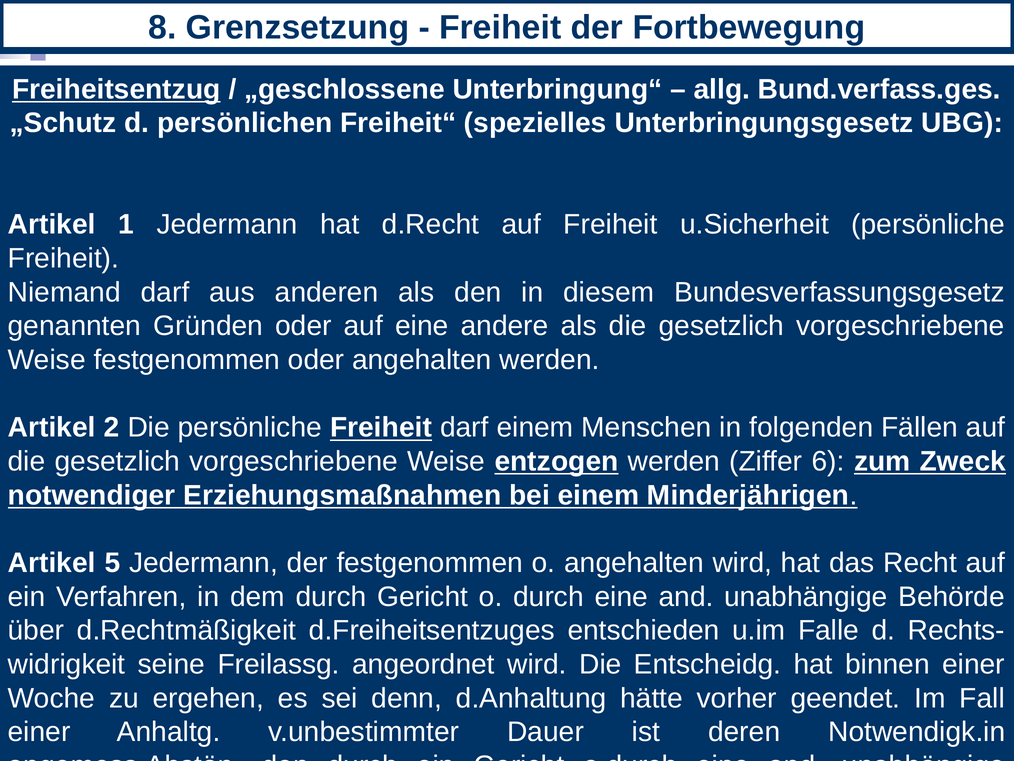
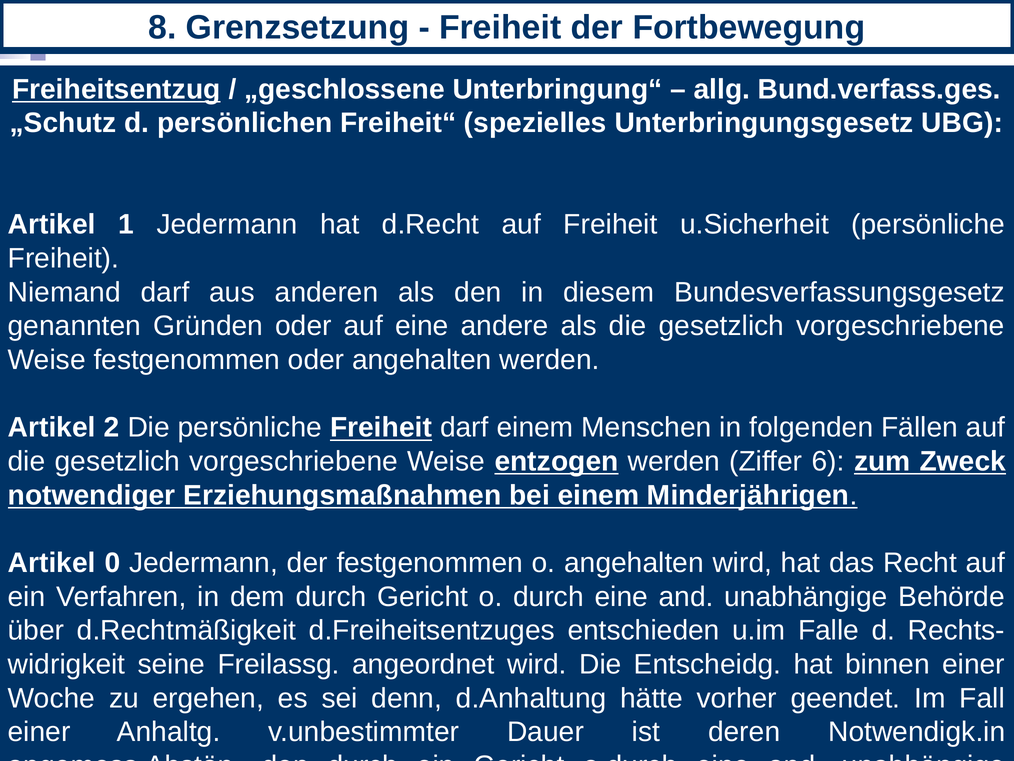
5: 5 -> 0
